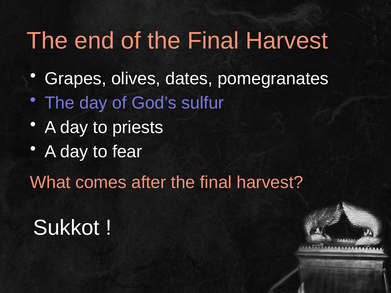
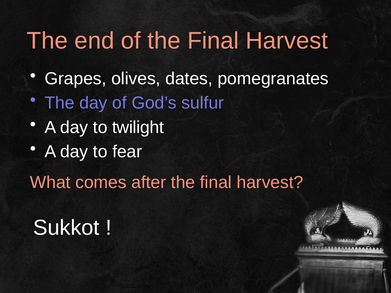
priests: priests -> twilight
